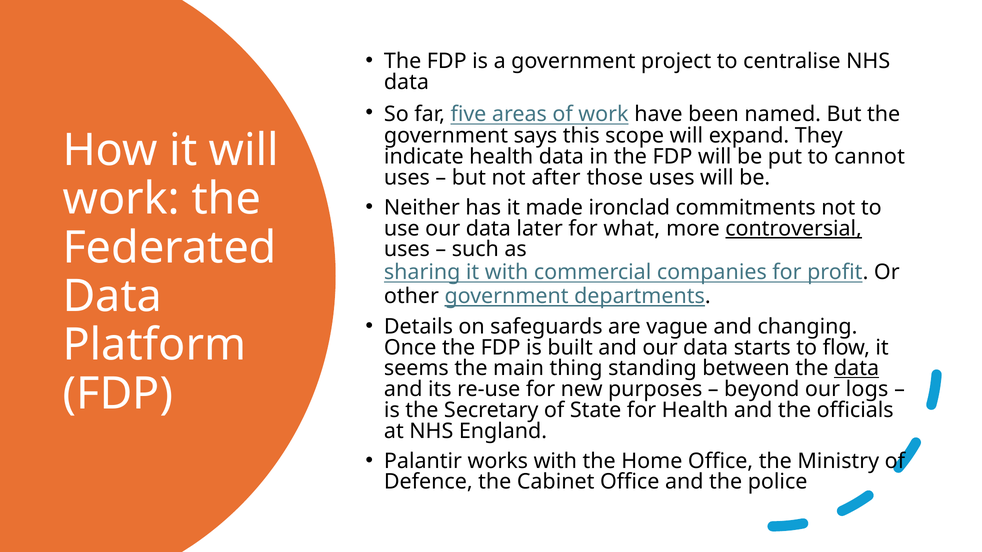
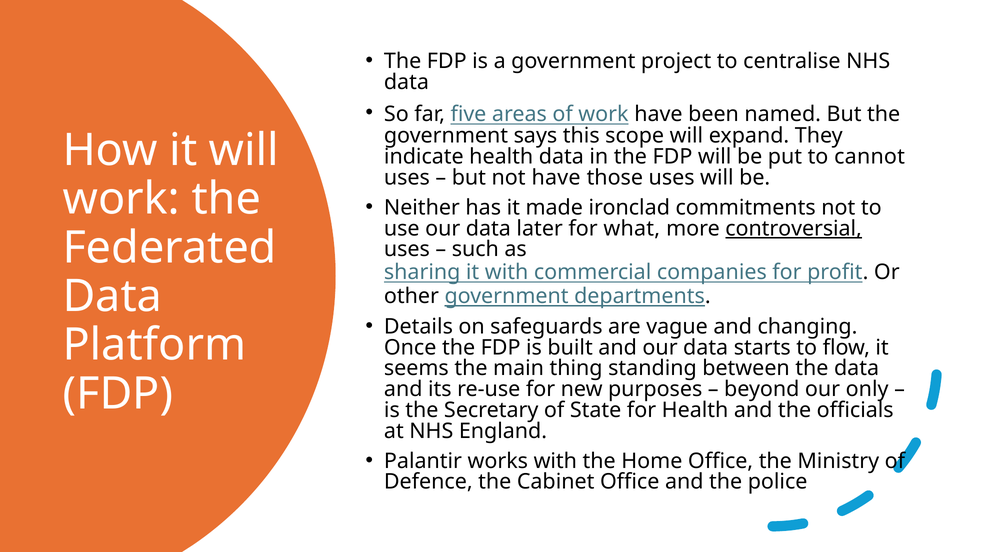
not after: after -> have
data at (857, 369) underline: present -> none
logs: logs -> only
